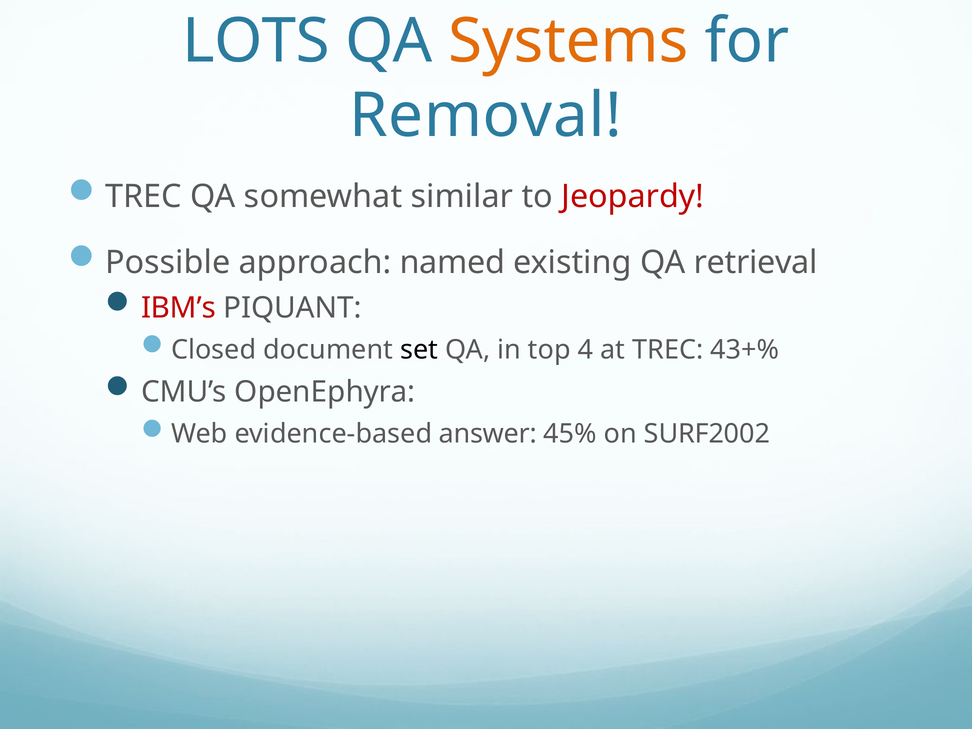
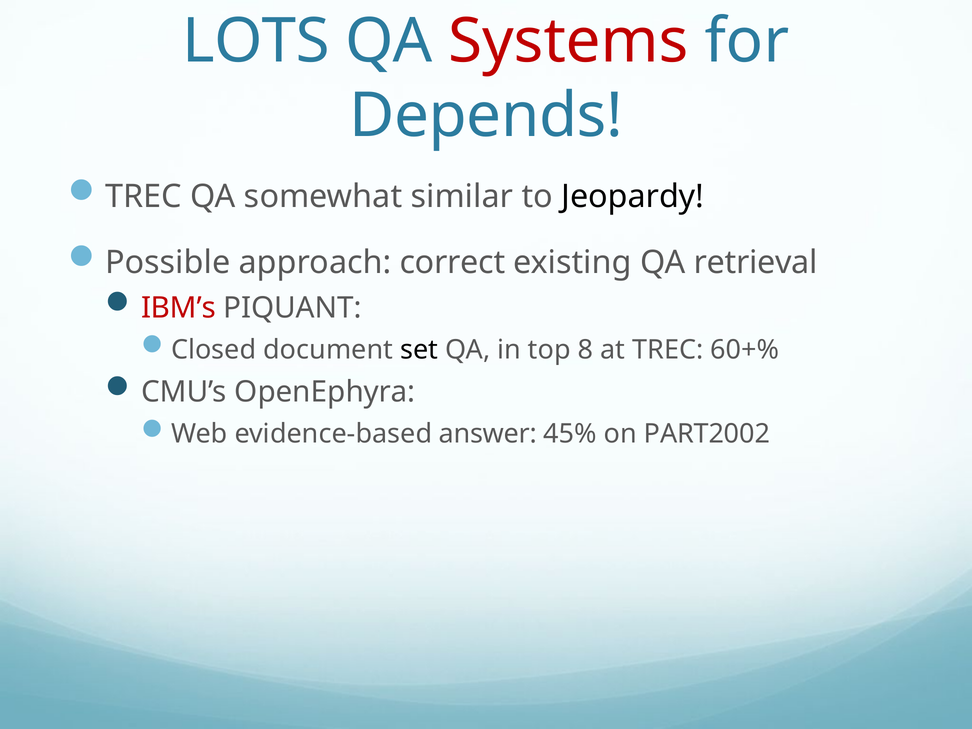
Systems colour: orange -> red
Removal: Removal -> Depends
Jeopardy colour: red -> black
named: named -> correct
4: 4 -> 8
43+%: 43+% -> 60+%
SURF2002: SURF2002 -> PART2002
